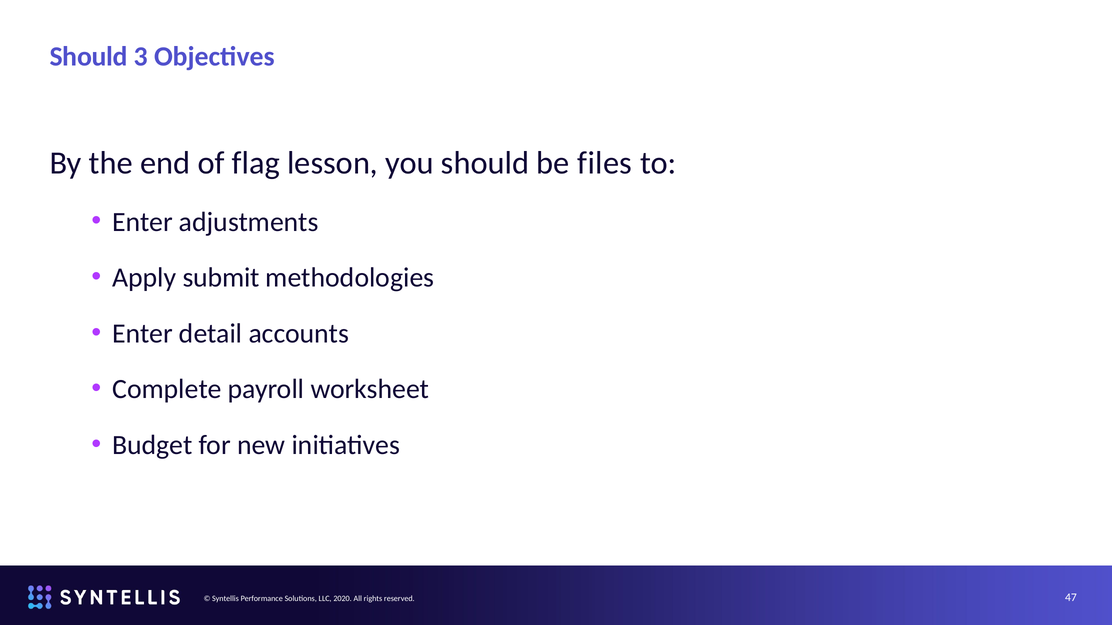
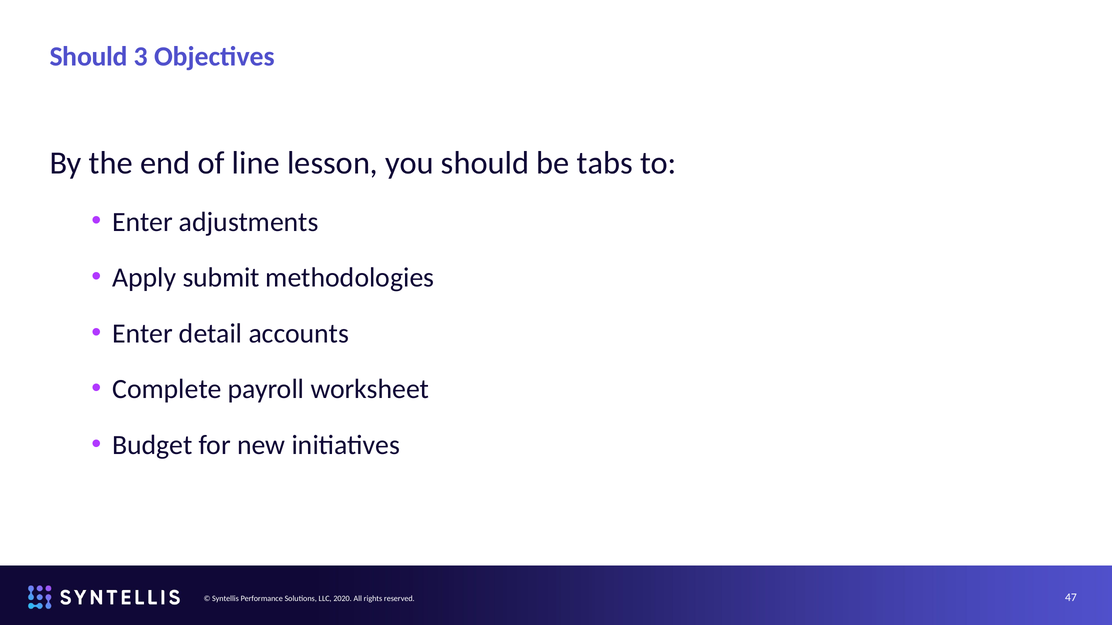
flag: flag -> line
files: files -> tabs
